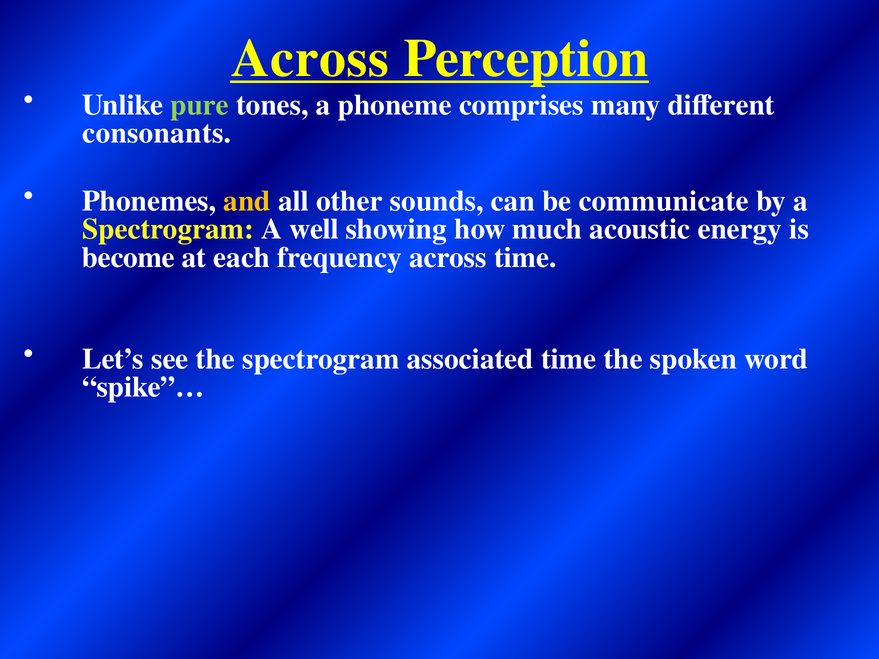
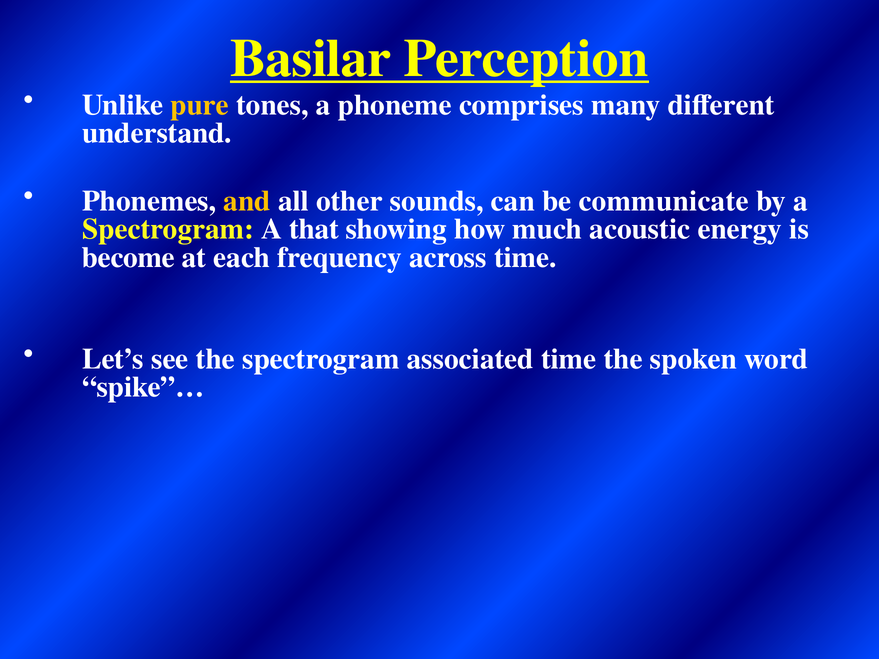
Across at (310, 59): Across -> Basilar
pure colour: light green -> yellow
consonants: consonants -> understand
well: well -> that
